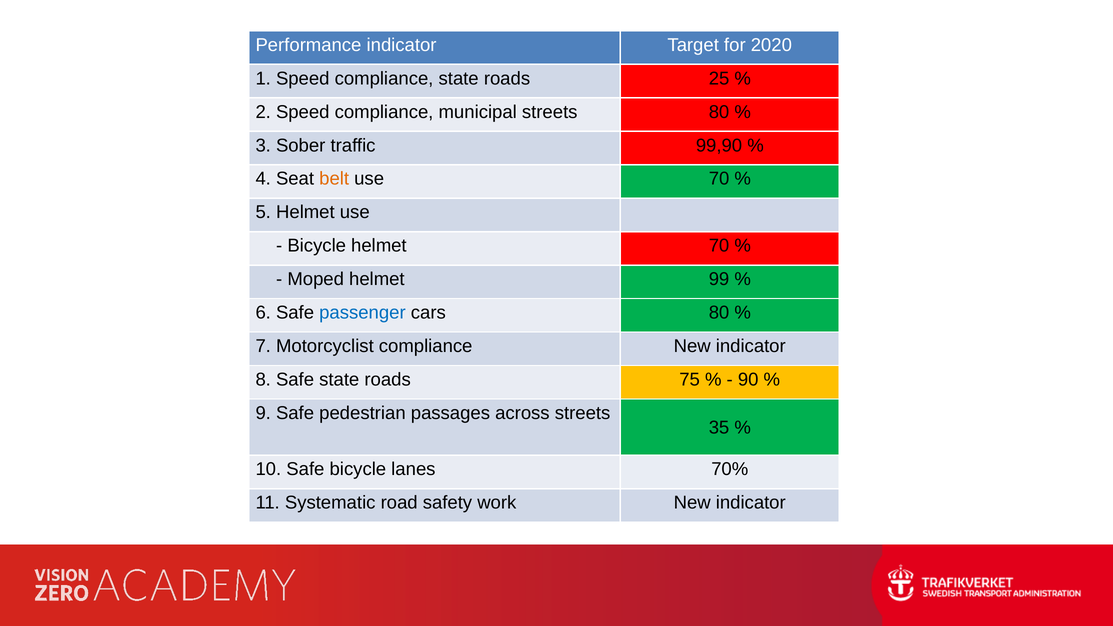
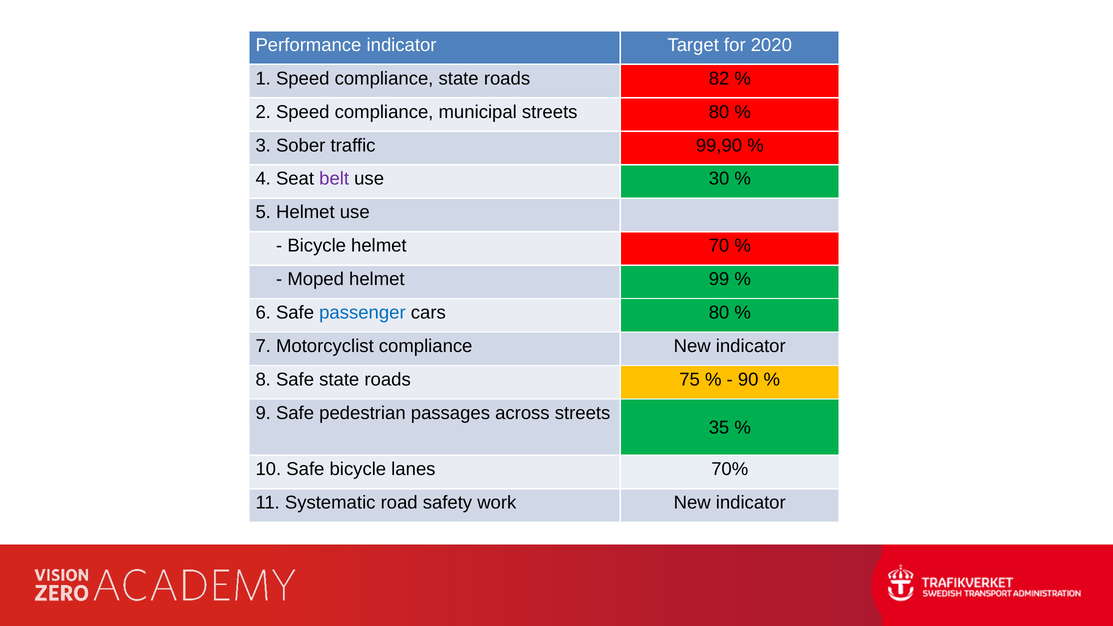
25: 25 -> 82
belt colour: orange -> purple
use 70: 70 -> 30
